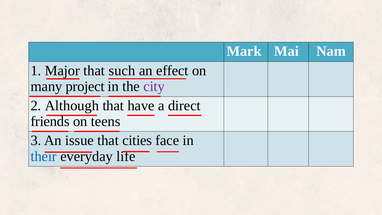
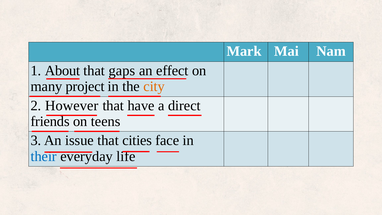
Major: Major -> About
such: such -> gaps
city colour: purple -> orange
Although: Although -> However
